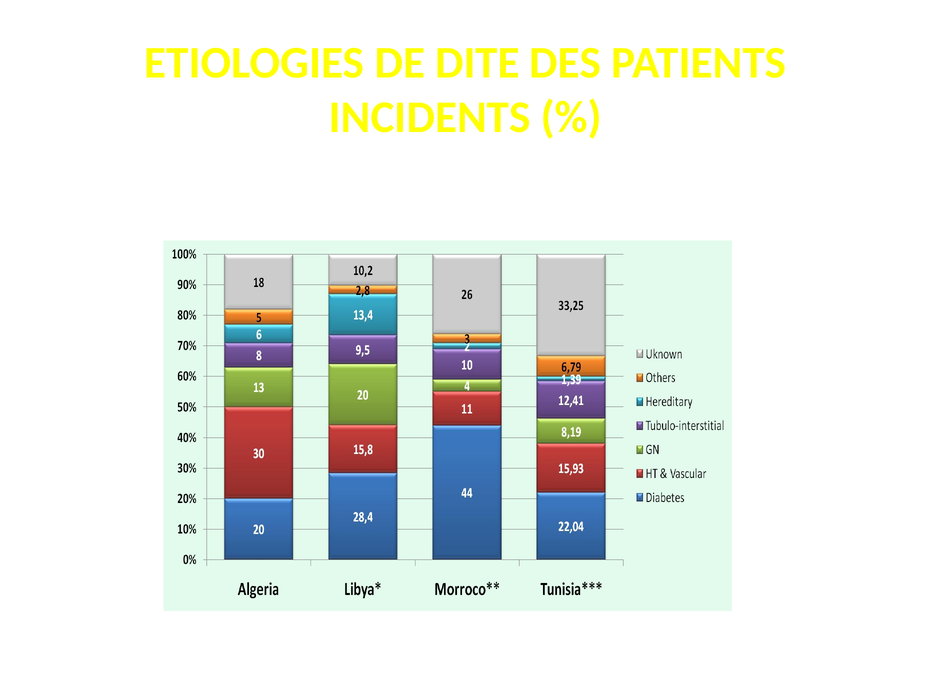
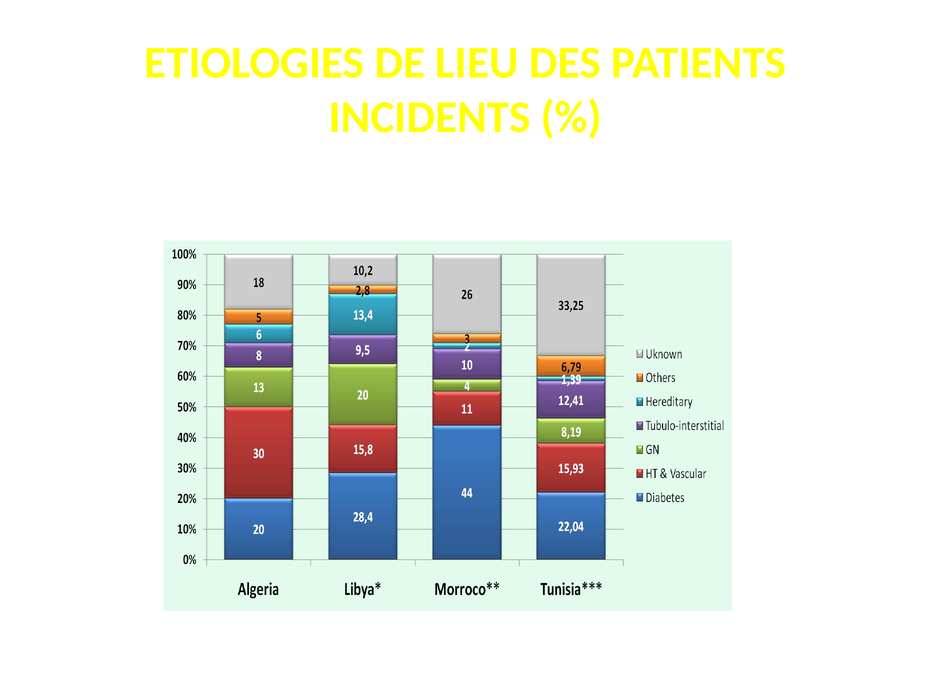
DITE: DITE -> LIEU
